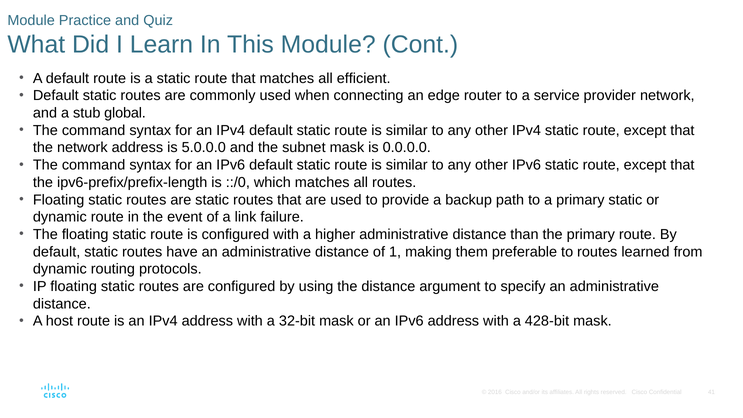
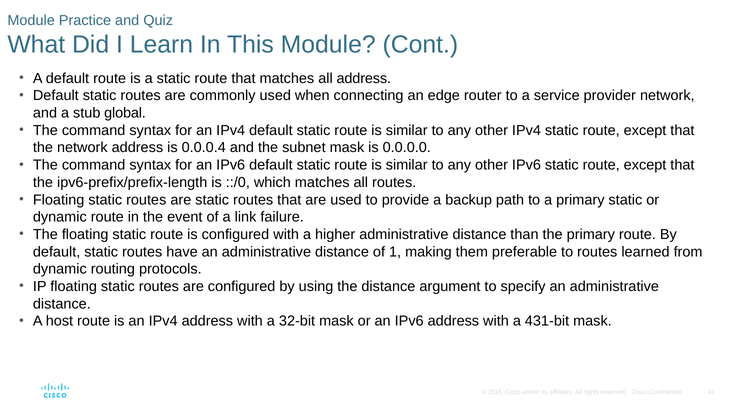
all efficient: efficient -> address
5.0.0.0: 5.0.0.0 -> 0.0.0.4
428-bit: 428-bit -> 431-bit
